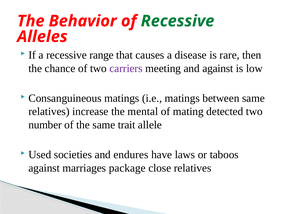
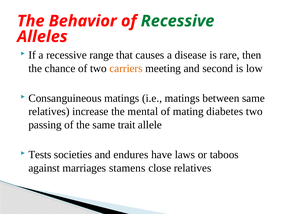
carriers colour: purple -> orange
and against: against -> second
detected: detected -> diabetes
number: number -> passing
Used: Used -> Tests
package: package -> stamens
